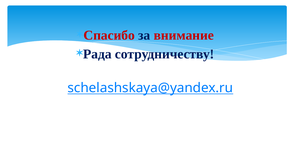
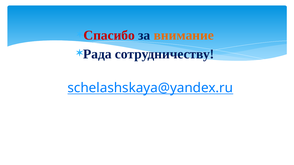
внимание colour: red -> orange
